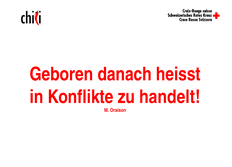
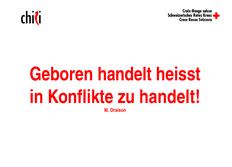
Geboren danach: danach -> handelt
